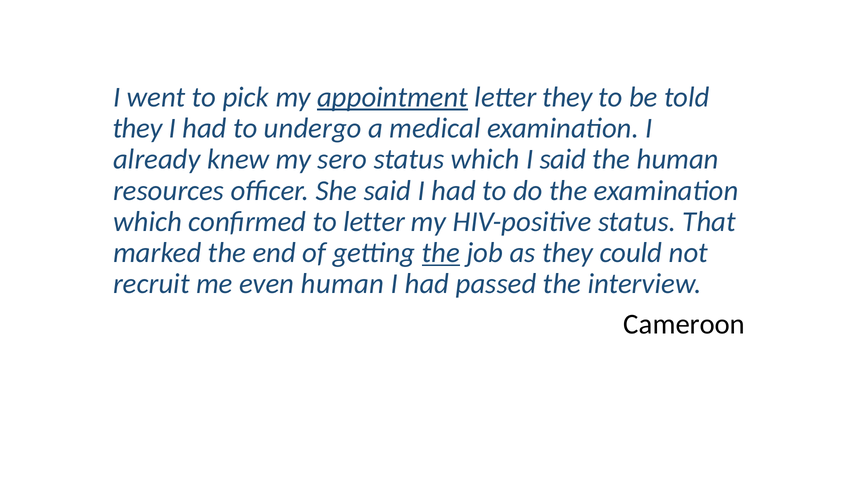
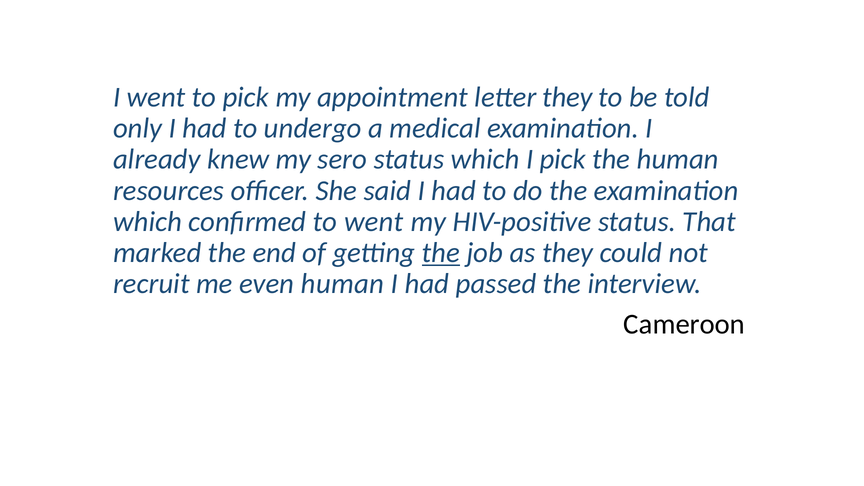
appointment underline: present -> none
they at (138, 128): they -> only
I said: said -> pick
to letter: letter -> went
